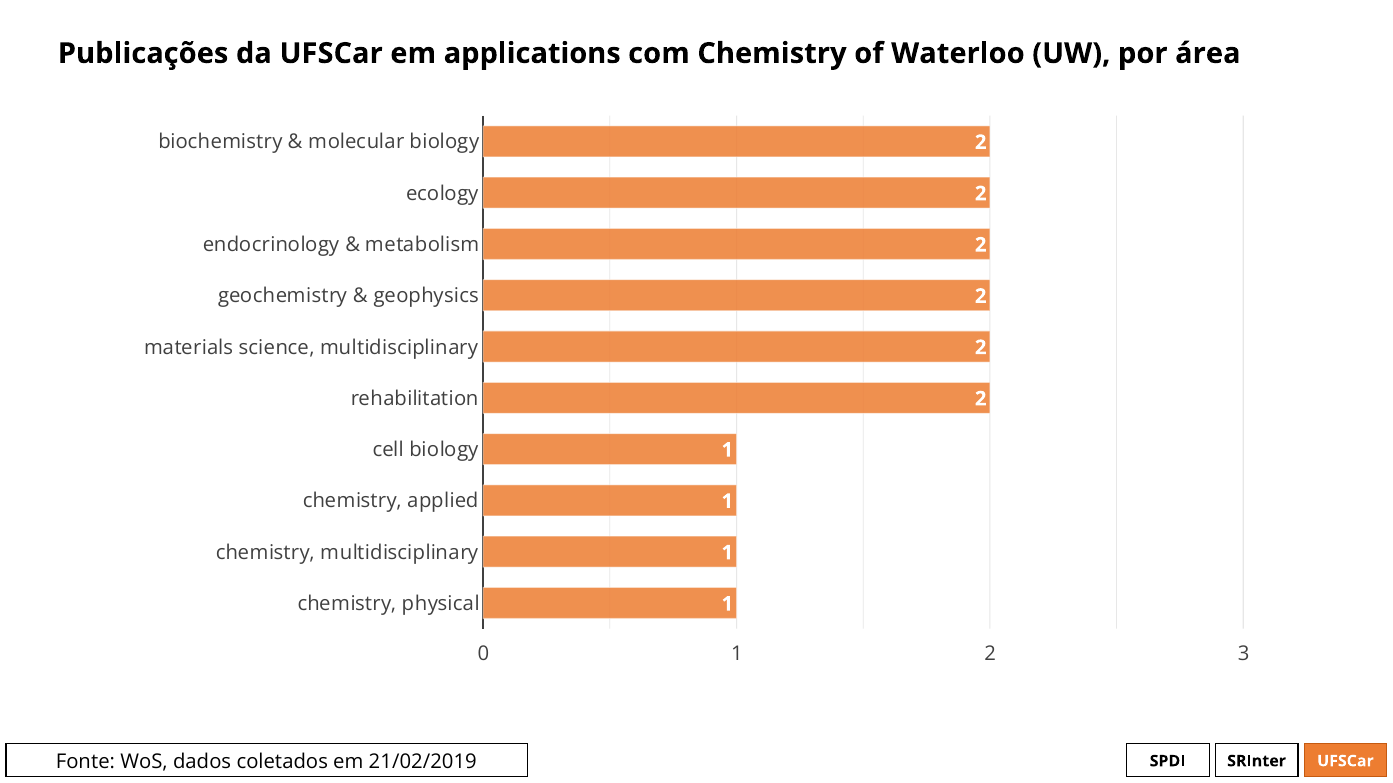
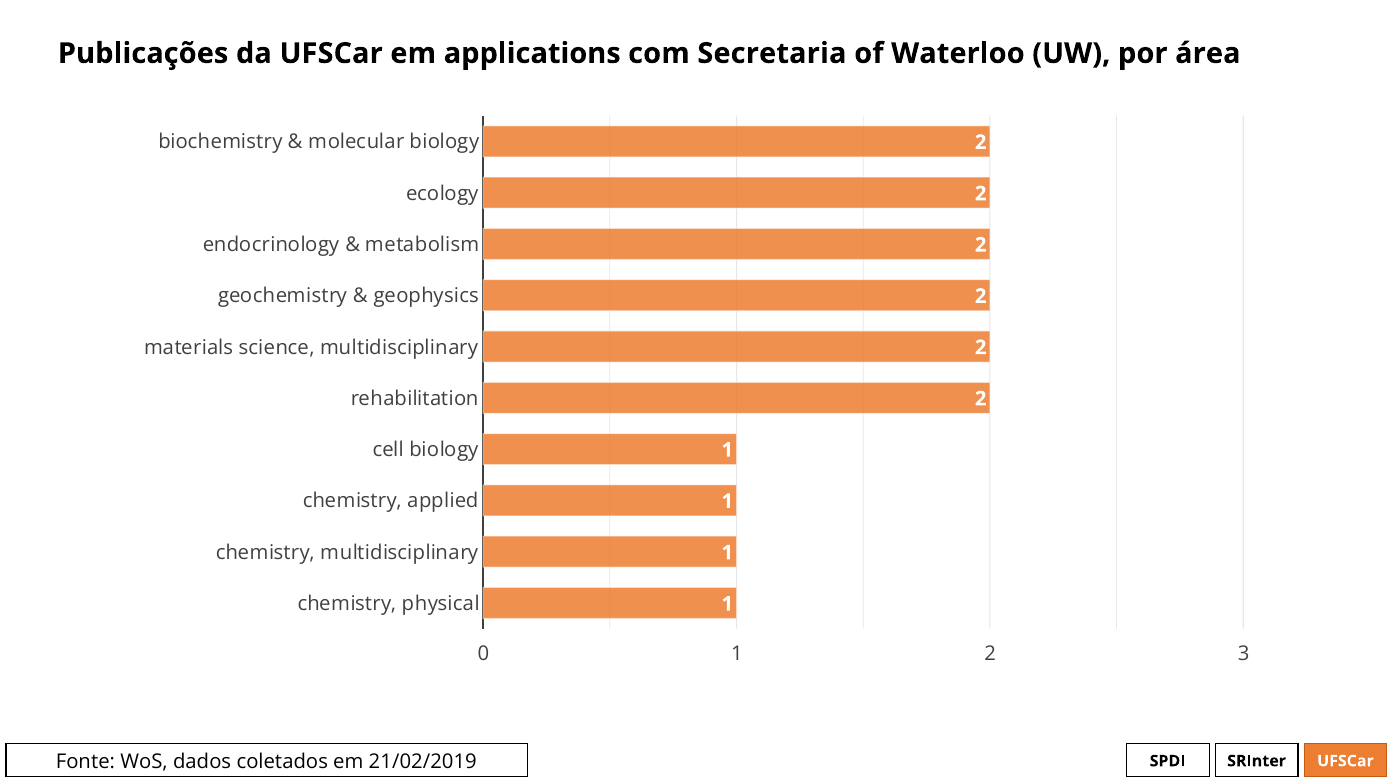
com Chemistry: Chemistry -> Secretaria
